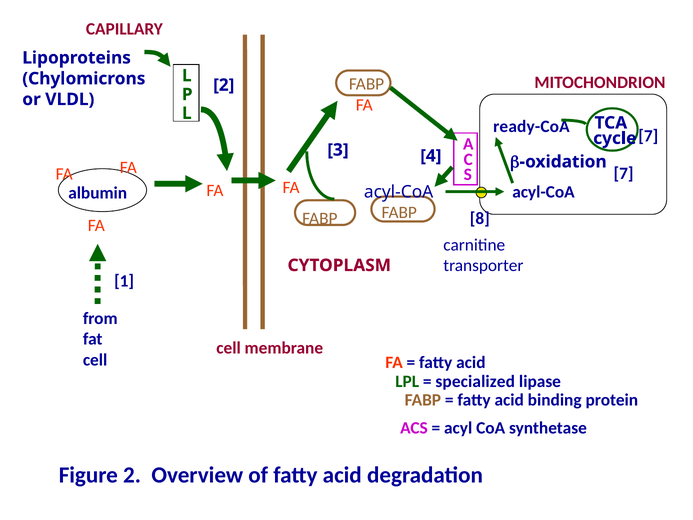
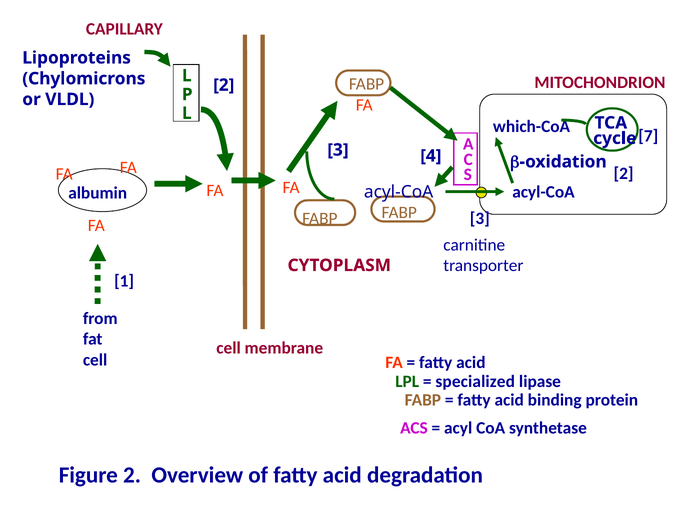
ready-CoA: ready-CoA -> which-CoA
7 at (624, 173): 7 -> 2
8 at (480, 218): 8 -> 3
